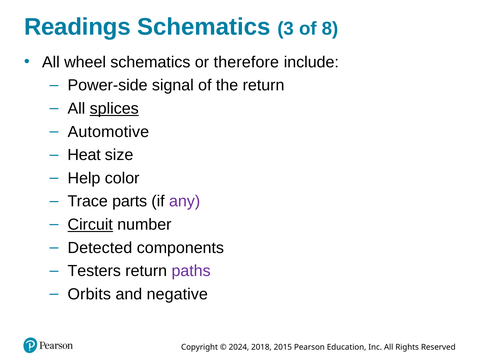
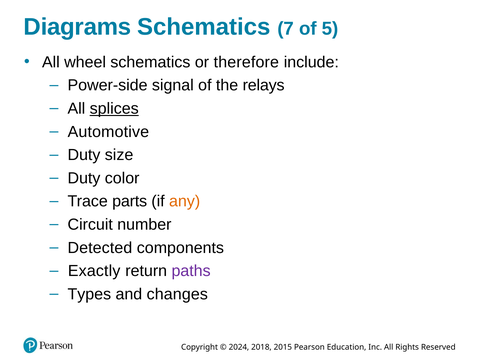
Readings: Readings -> Diagrams
3: 3 -> 7
8: 8 -> 5
the return: return -> relays
Heat at (84, 155): Heat -> Duty
Help at (84, 178): Help -> Duty
any colour: purple -> orange
Circuit underline: present -> none
Testers: Testers -> Exactly
Orbits: Orbits -> Types
negative: negative -> changes
